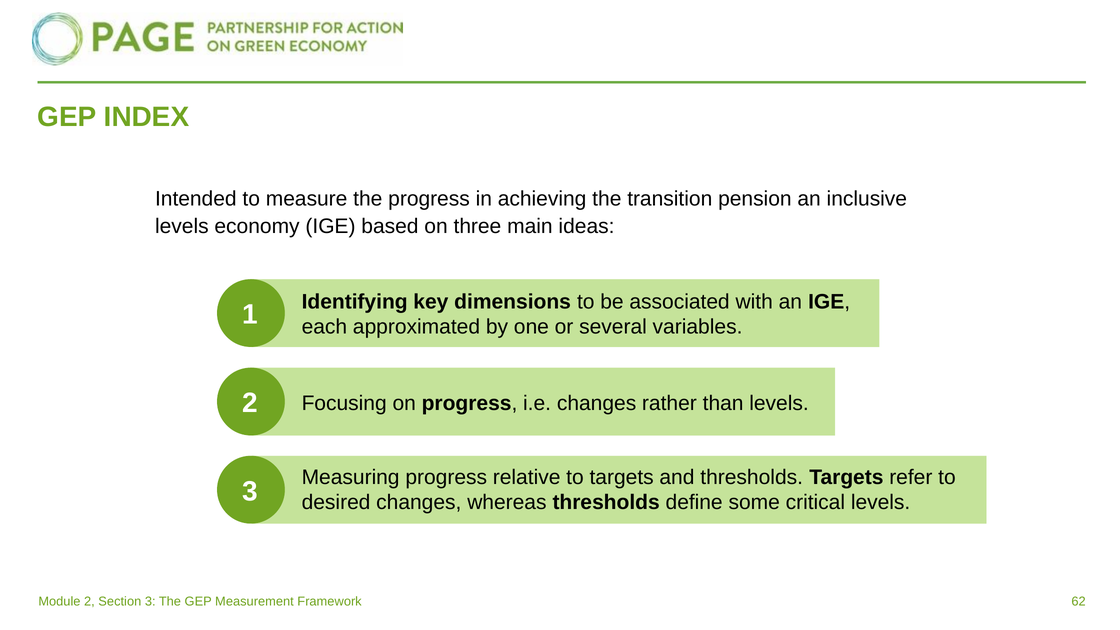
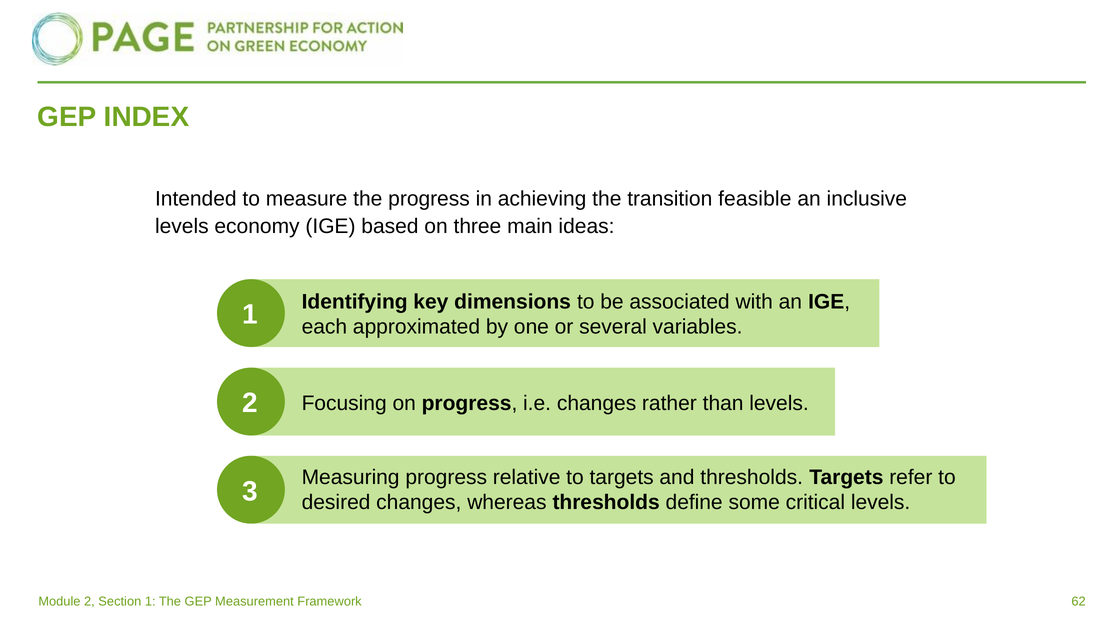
pension: pension -> feasible
Section 3: 3 -> 1
